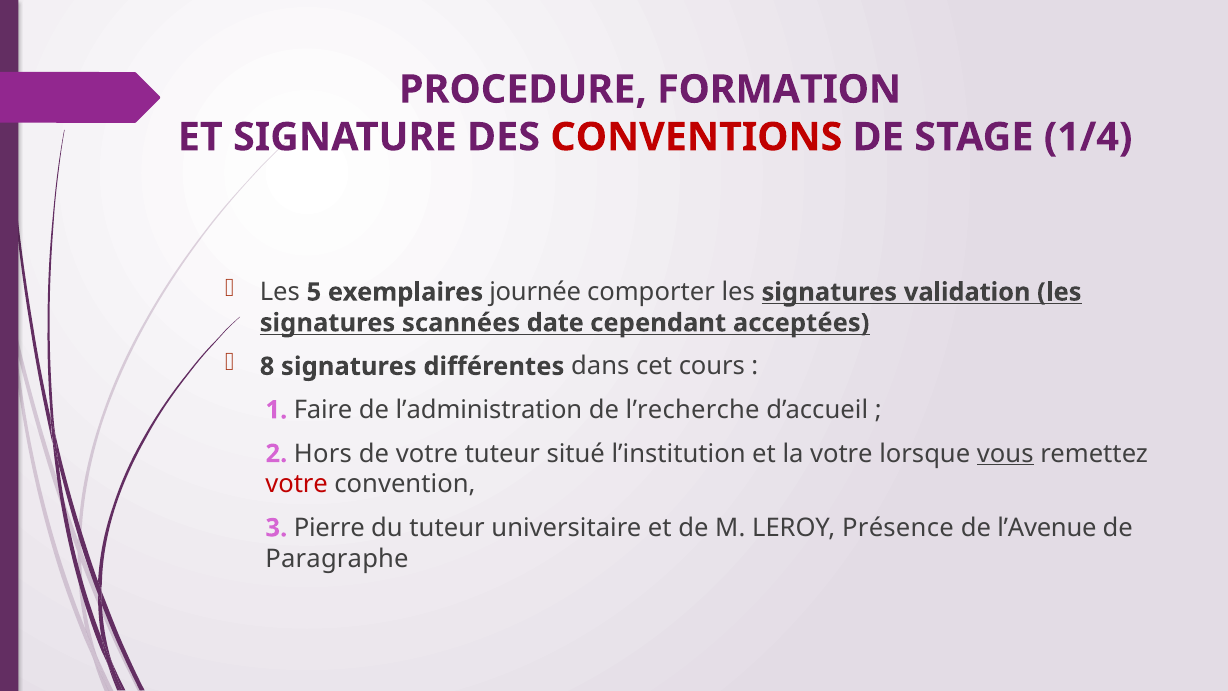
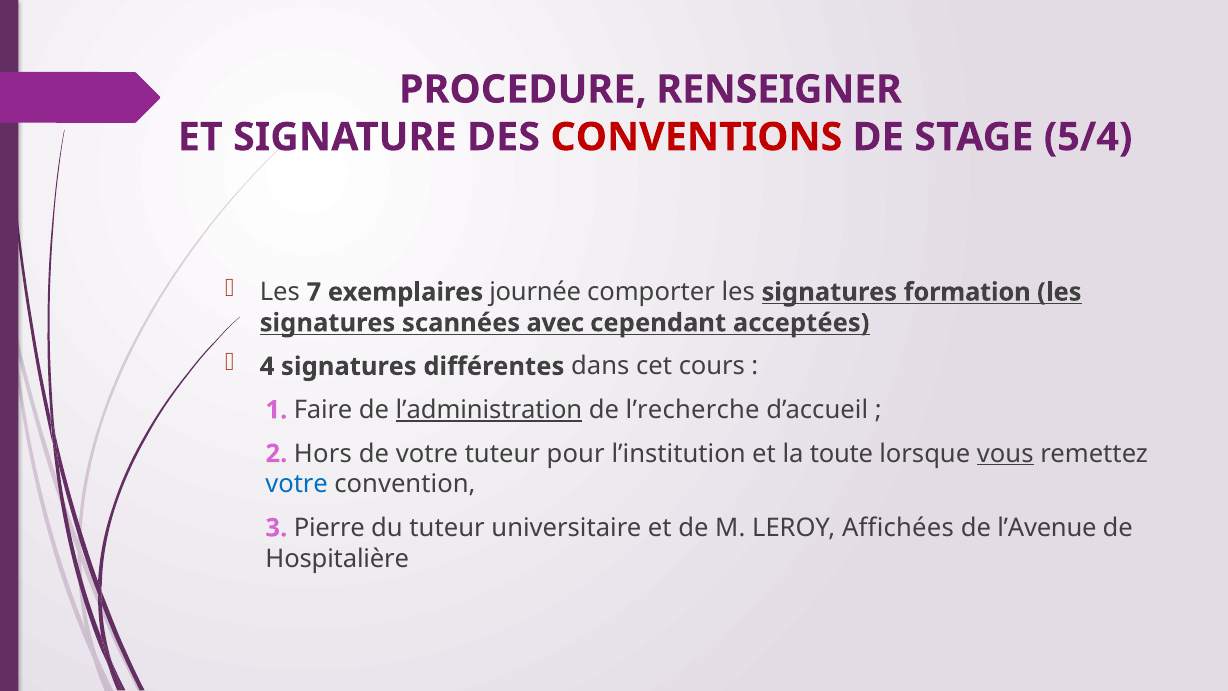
FORMATION: FORMATION -> RENSEIGNER
1/4: 1/4 -> 5/4
5: 5 -> 7
validation: validation -> formation
date: date -> avec
8: 8 -> 4
l’administration underline: none -> present
situé: situé -> pour
la votre: votre -> toute
votre at (297, 484) colour: red -> blue
Présence: Présence -> Affichées
Paragraphe: Paragraphe -> Hospitalière
